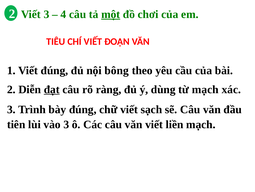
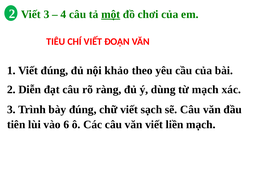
bông: bông -> khảo
đạt underline: present -> none
vào 3: 3 -> 6
